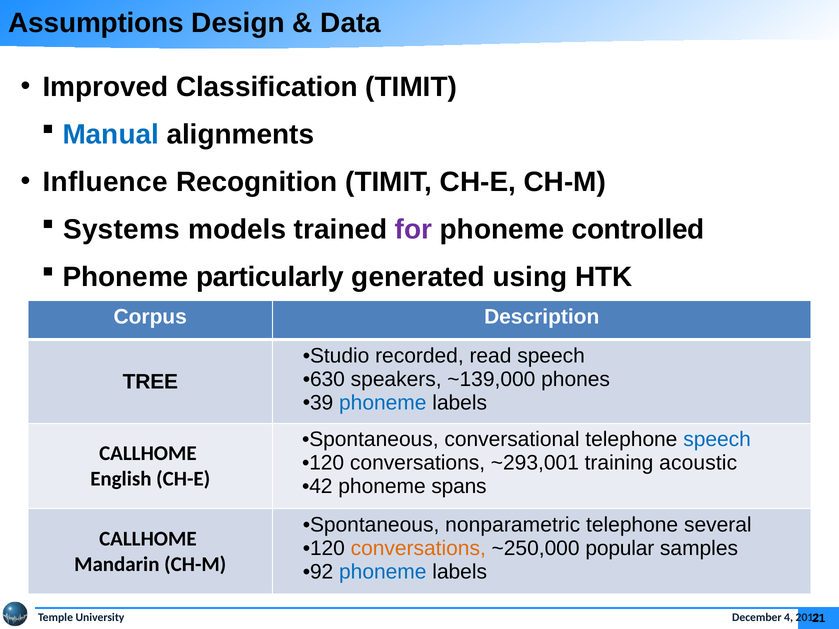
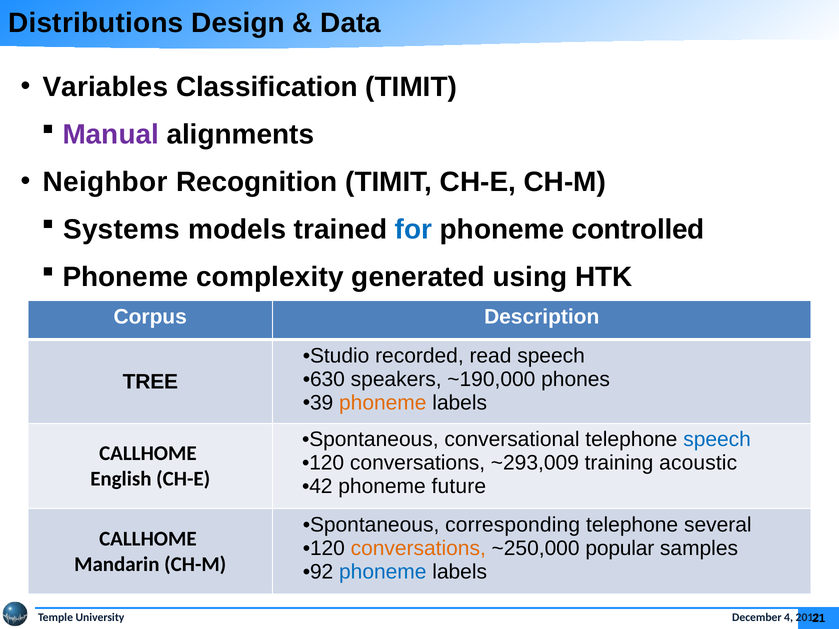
Assumptions: Assumptions -> Distributions
Improved: Improved -> Variables
Manual colour: blue -> purple
Influence: Influence -> Neighbor
for colour: purple -> blue
particularly: particularly -> complexity
~139,000: ~139,000 -> ~190,000
phoneme at (383, 403) colour: blue -> orange
~293,001: ~293,001 -> ~293,009
spans: spans -> future
nonparametric: nonparametric -> corresponding
